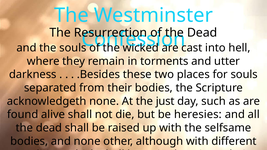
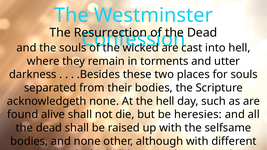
the just: just -> hell
